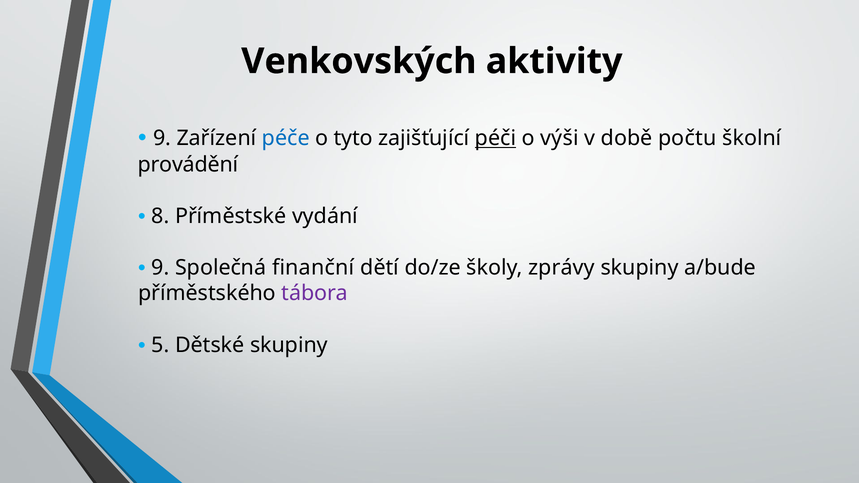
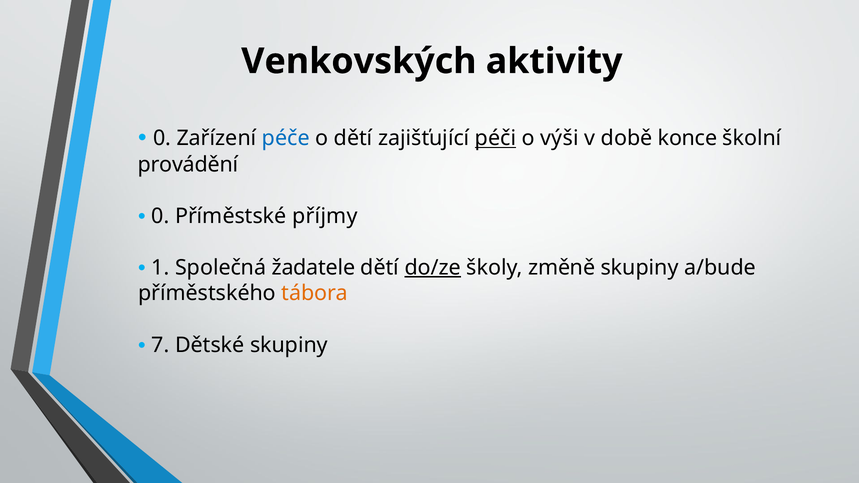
9 at (162, 138): 9 -> 0
o tyto: tyto -> dětí
počtu: počtu -> konce
8 at (161, 216): 8 -> 0
vydání: vydání -> příjmy
9 at (161, 268): 9 -> 1
finanční: finanční -> žadatele
do/ze underline: none -> present
zprávy: zprávy -> změně
tábora colour: purple -> orange
5: 5 -> 7
